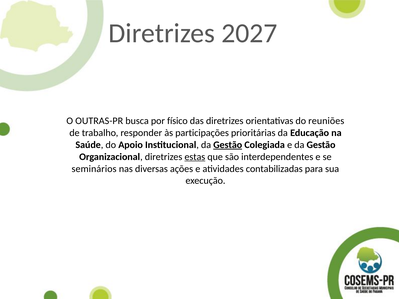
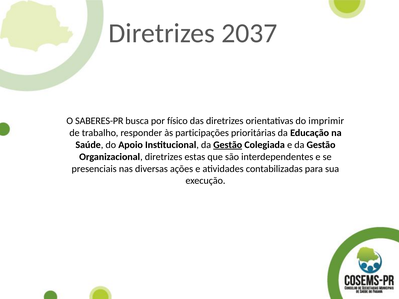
2027: 2027 -> 2037
OUTRAS-PR: OUTRAS-PR -> SABERES-PR
reuniões: reuniões -> imprimir
estas underline: present -> none
seminários: seminários -> presenciais
